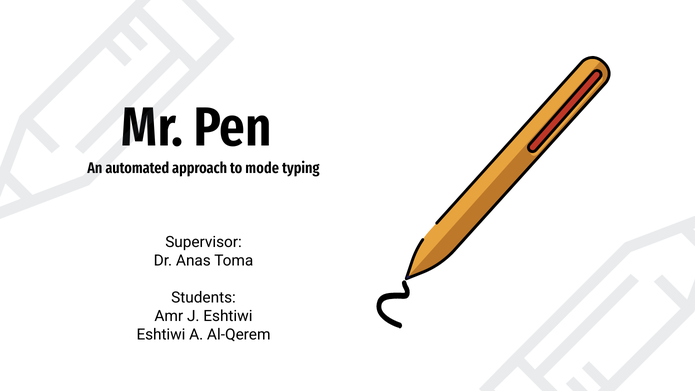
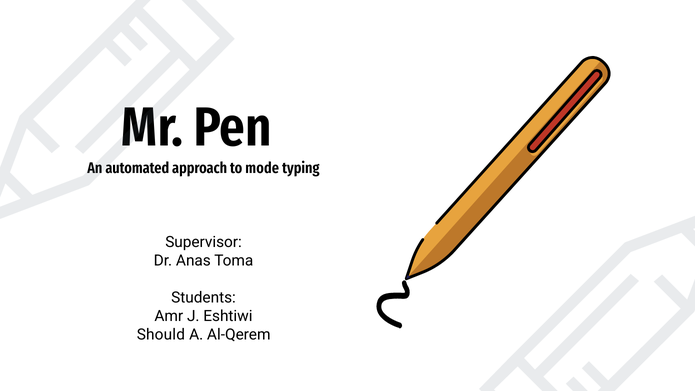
Eshtiwi at (161, 335): Eshtiwi -> Should
